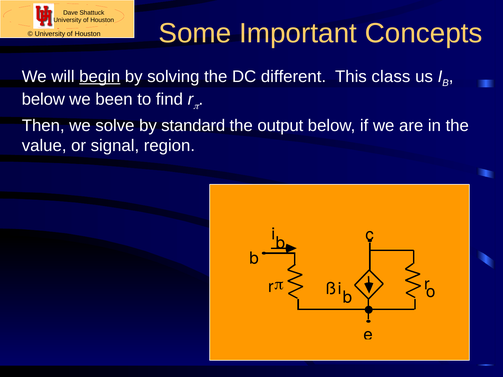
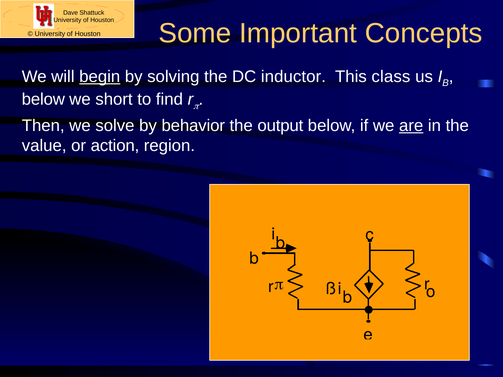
different: different -> inductor
been: been -> short
standard: standard -> behavior
are underline: none -> present
signal: signal -> action
